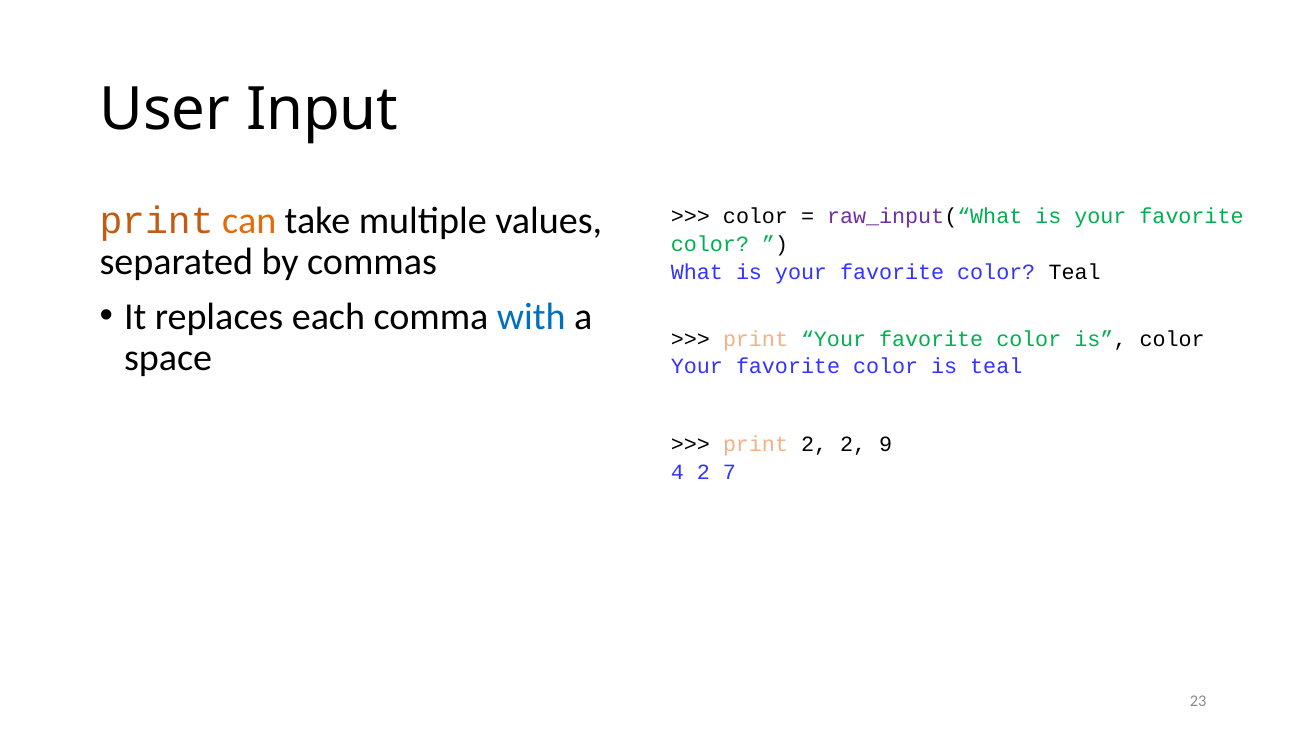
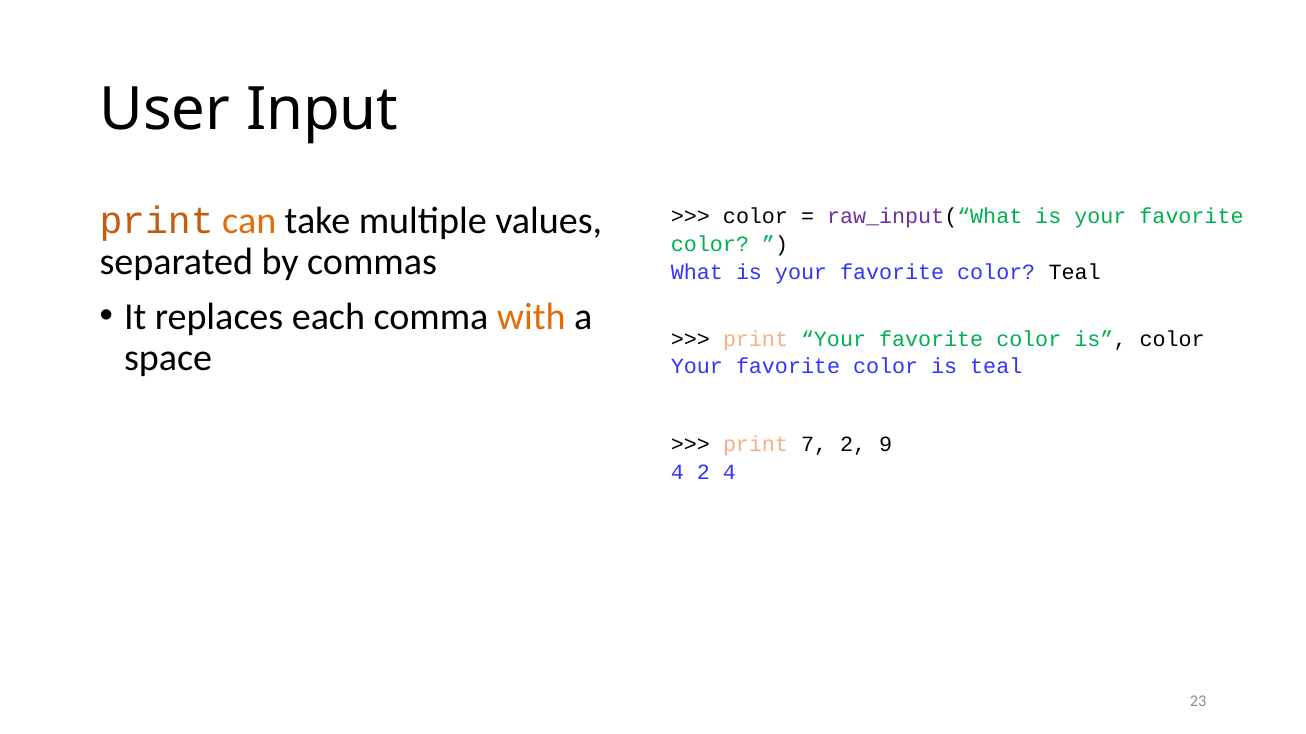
with colour: blue -> orange
print 2: 2 -> 7
2 7: 7 -> 4
